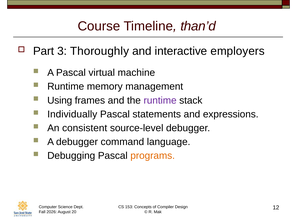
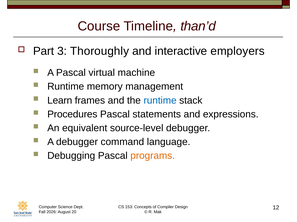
Using: Using -> Learn
runtime at (160, 101) colour: purple -> blue
Individually: Individually -> Procedures
consistent: consistent -> equivalent
